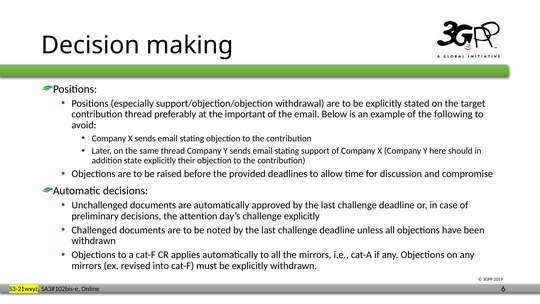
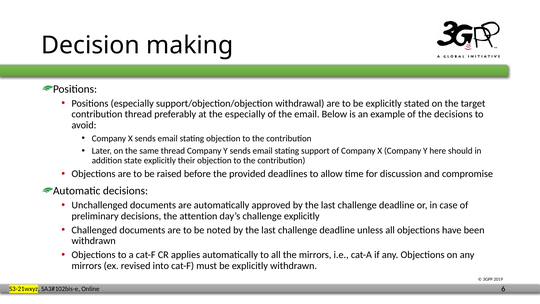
the important: important -> especially
the following: following -> decisions
